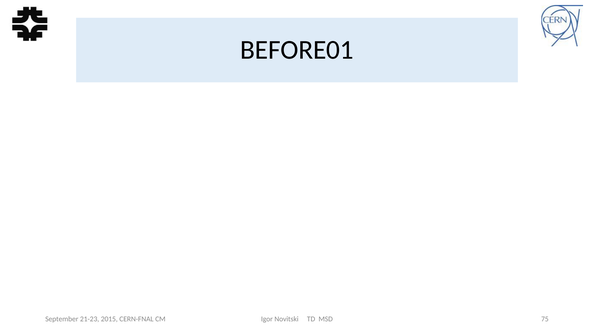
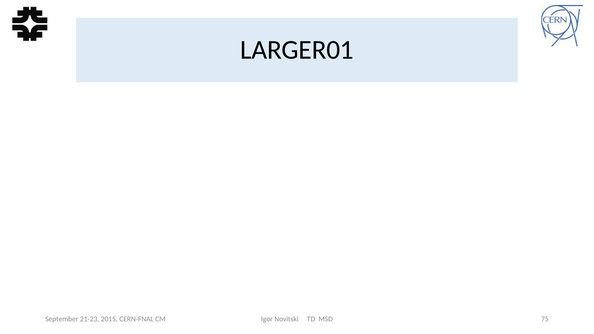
BEFORE01: BEFORE01 -> LARGER01
